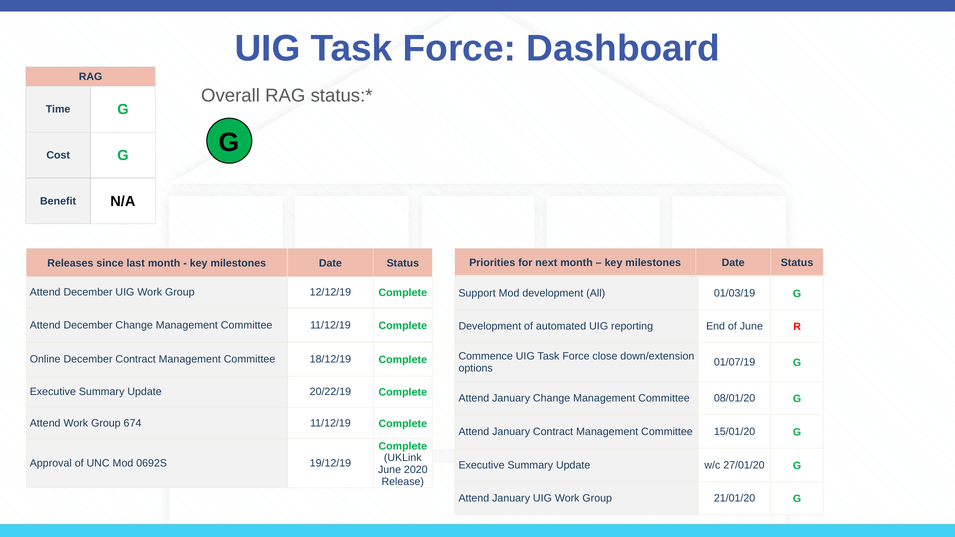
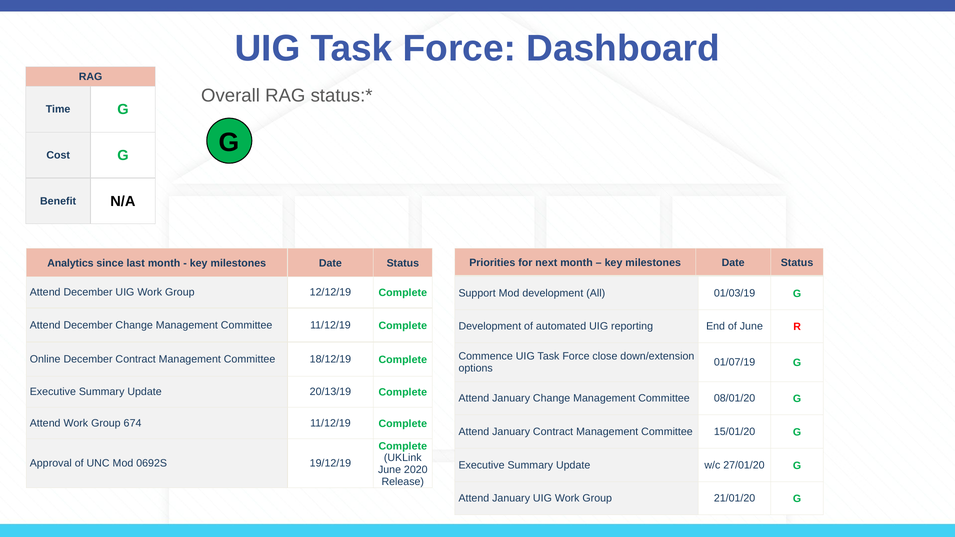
Releases: Releases -> Analytics
20/22/19: 20/22/19 -> 20/13/19
